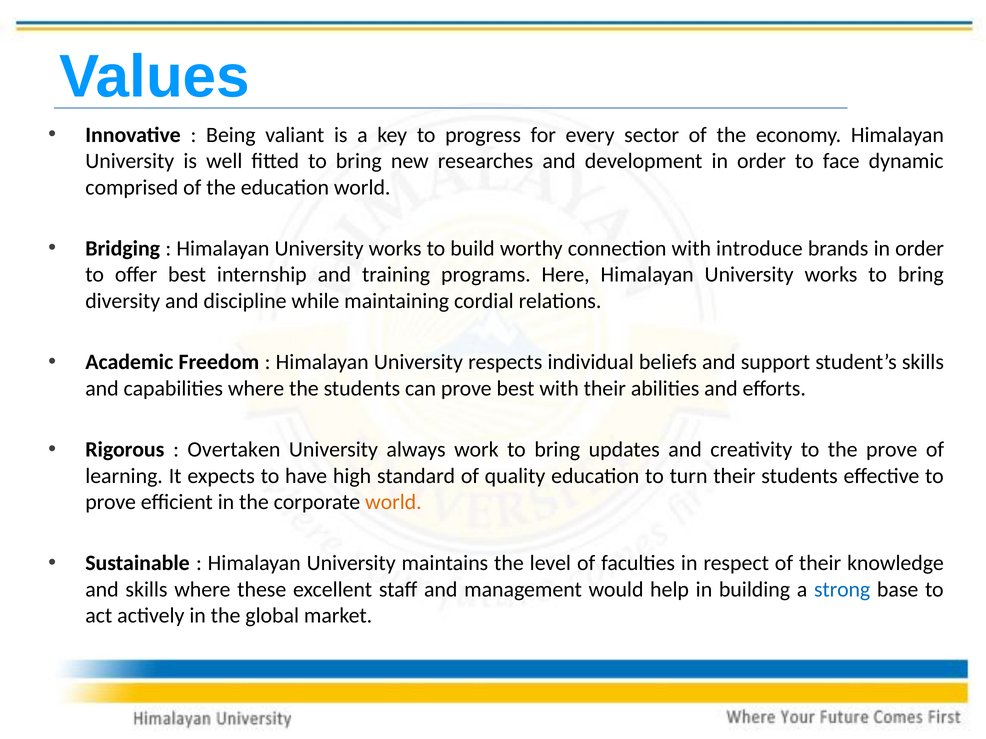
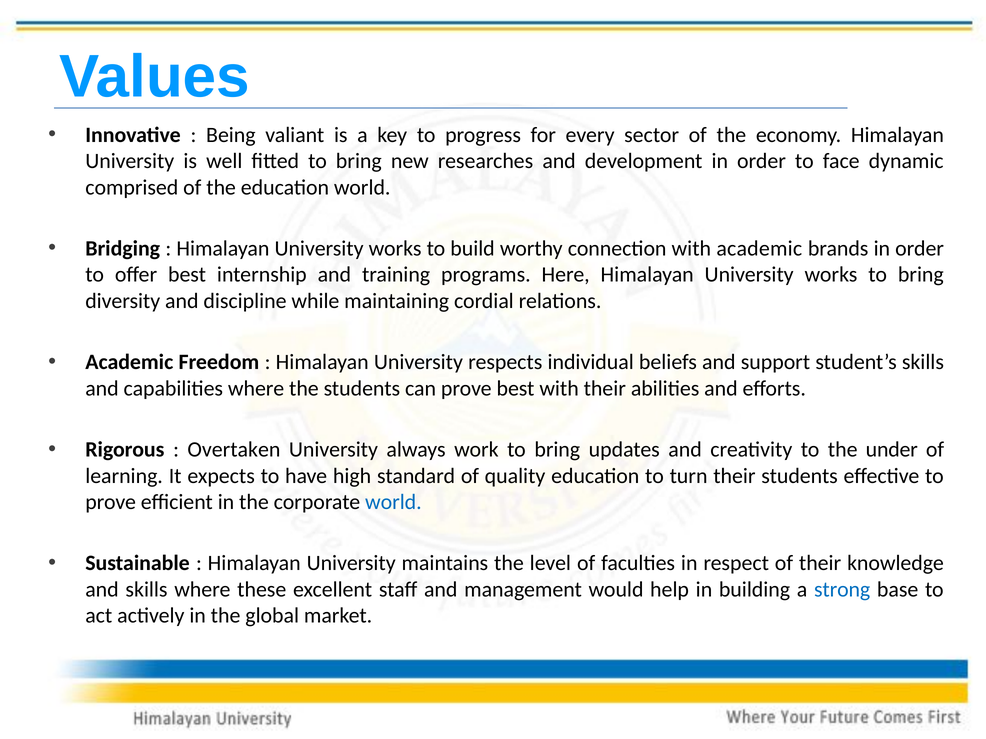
with introduce: introduce -> academic
the prove: prove -> under
world at (393, 502) colour: orange -> blue
